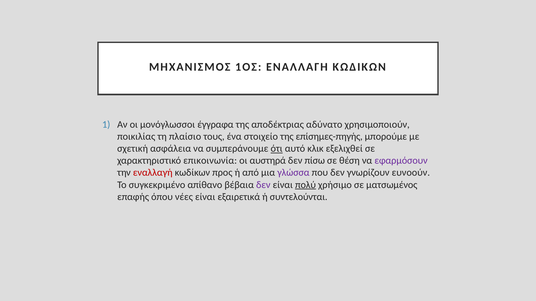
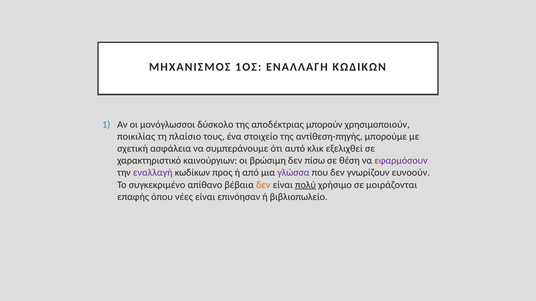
έγγραφα: έγγραφα -> δύσκολο
αδύνατο: αδύνατο -> μπορούν
επίσημες-πηγής: επίσημες-πηγής -> αντίθεση-πηγής
ότι underline: present -> none
επικοινωνία: επικοινωνία -> καινούργιων
αυστηρά: αυστηρά -> βρώσιμη
εναλλαγή at (153, 173) colour: red -> purple
δεν at (263, 185) colour: purple -> orange
ματσωμένος: ματσωμένος -> μοιράζονται
εξαιρετικά: εξαιρετικά -> επινόησαν
συντελούνται: συντελούνται -> βιβλιοπωλείο
